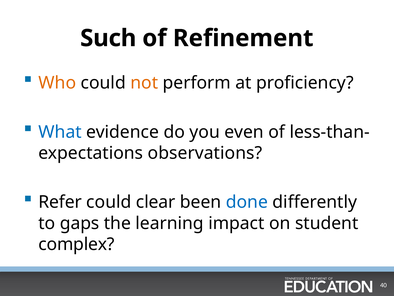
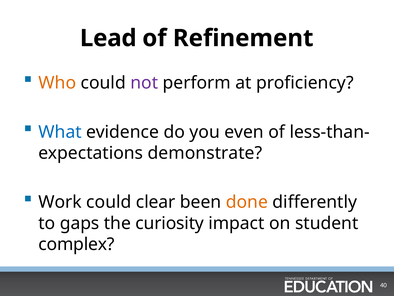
Such: Such -> Lead
not colour: orange -> purple
observations: observations -> demonstrate
Refer: Refer -> Work
done colour: blue -> orange
learning: learning -> curiosity
